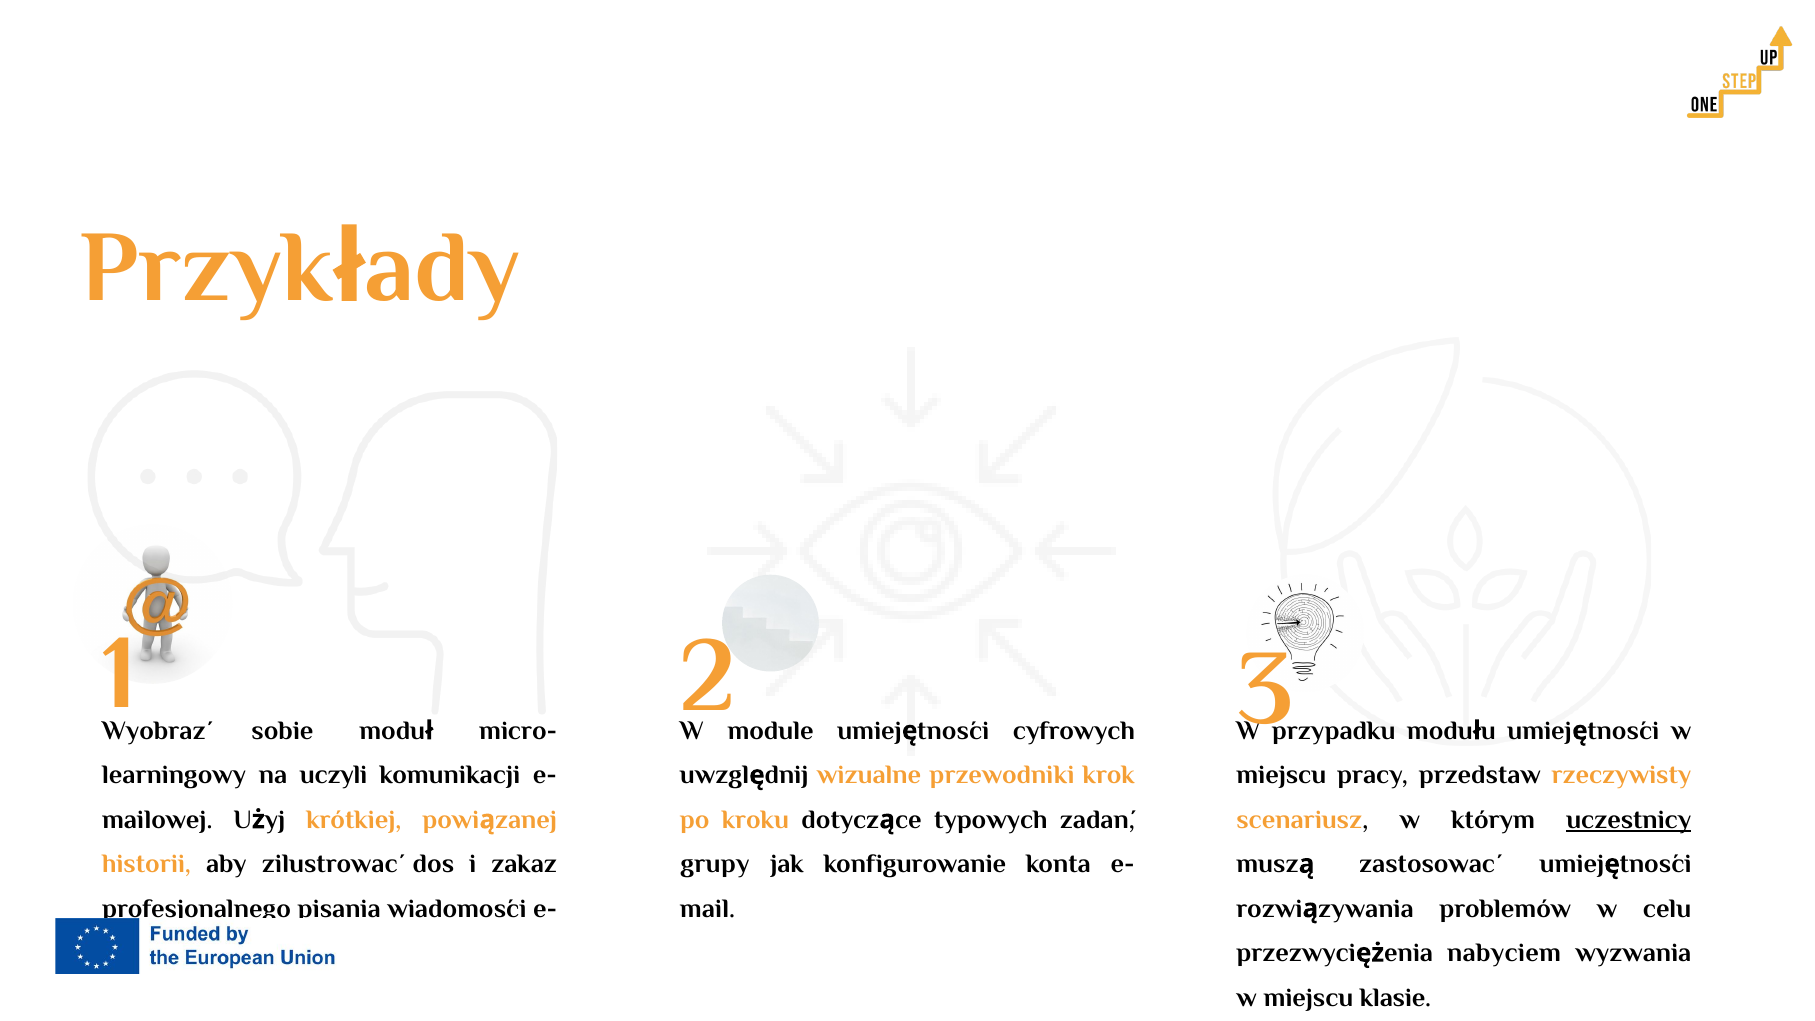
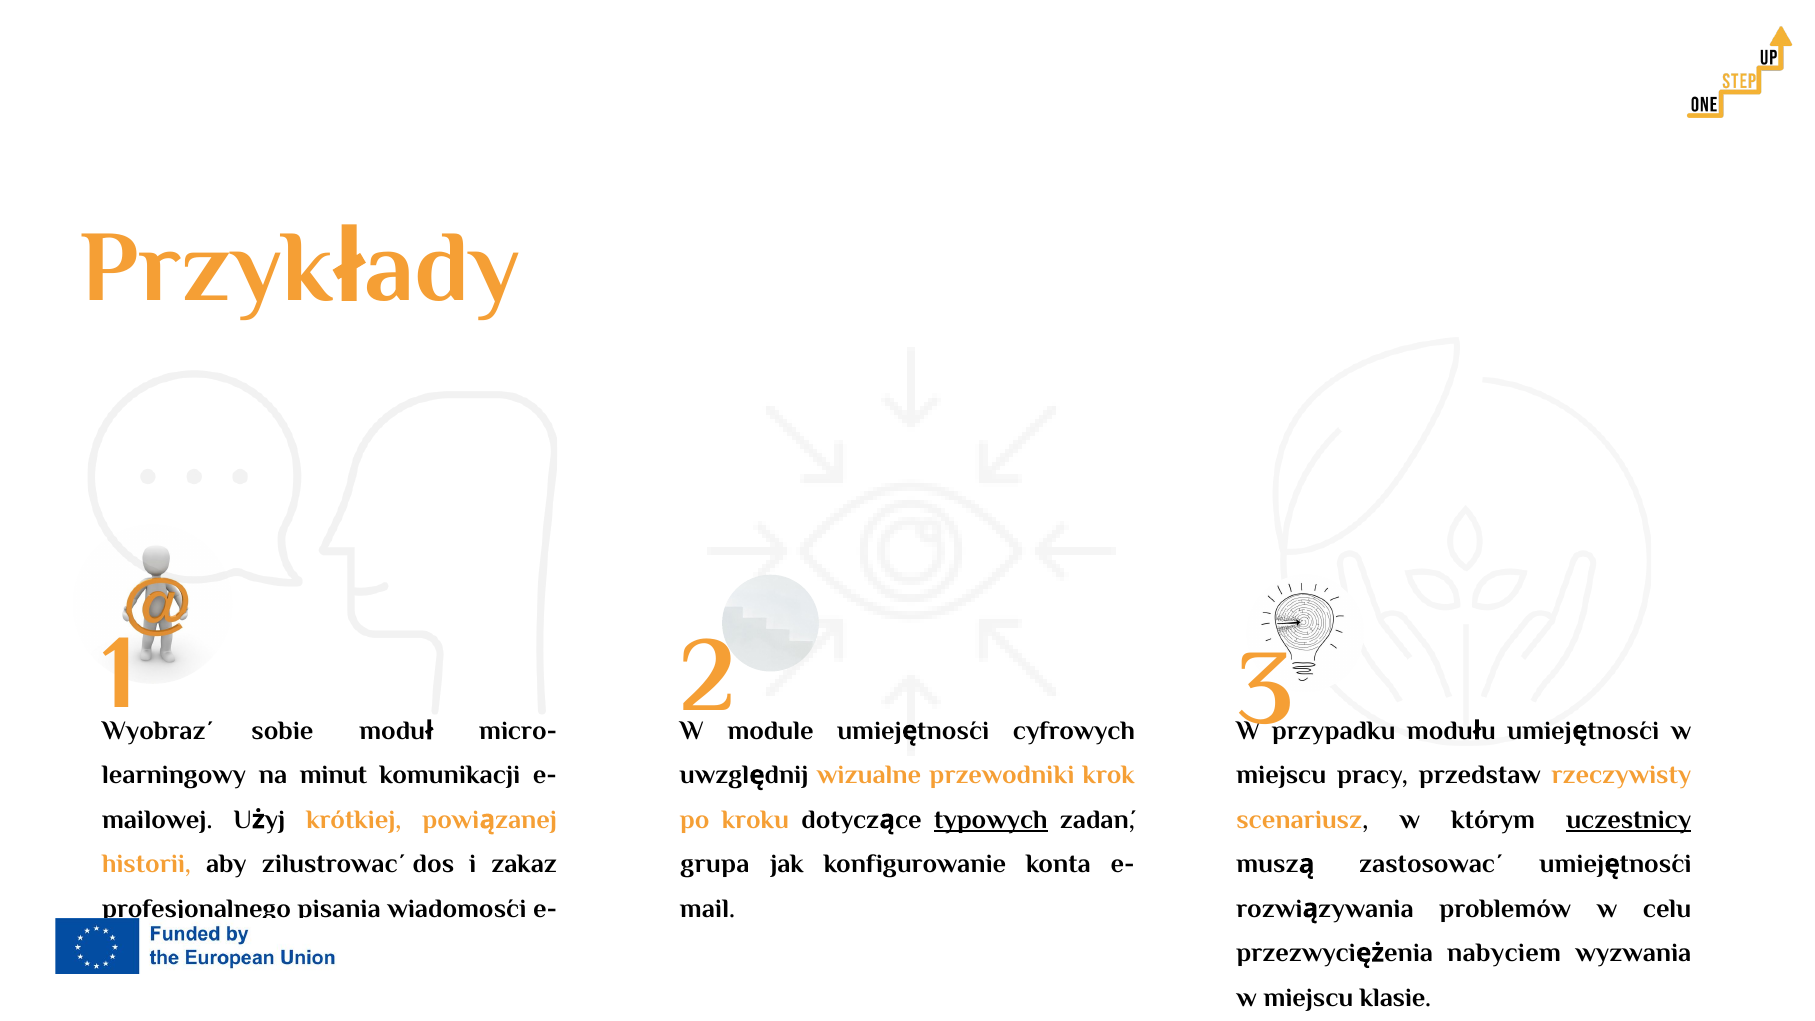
uczyli: uczyli -> minut
typowych underline: none -> present
grupy: grupy -> grupa
